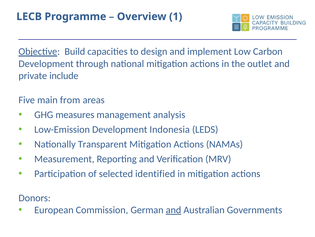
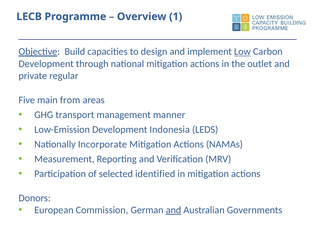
Low underline: none -> present
include: include -> regular
measures: measures -> transport
analysis: analysis -> manner
Transparent: Transparent -> Incorporate
